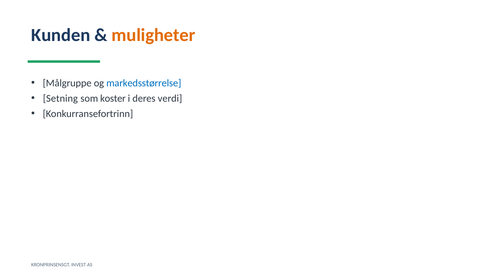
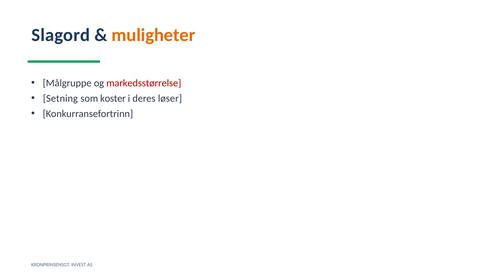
Kunden: Kunden -> Slagord
markedsstørrelse colour: blue -> red
verdi: verdi -> løser
